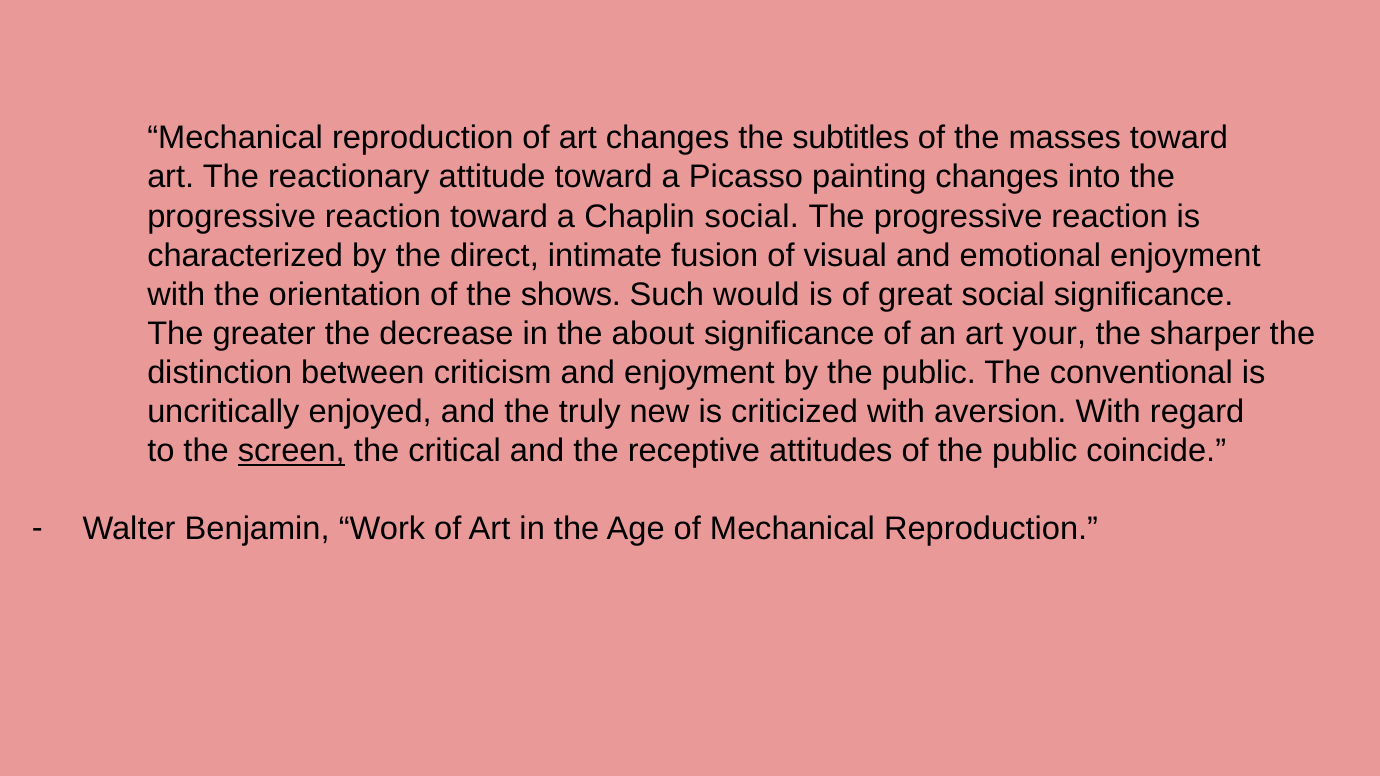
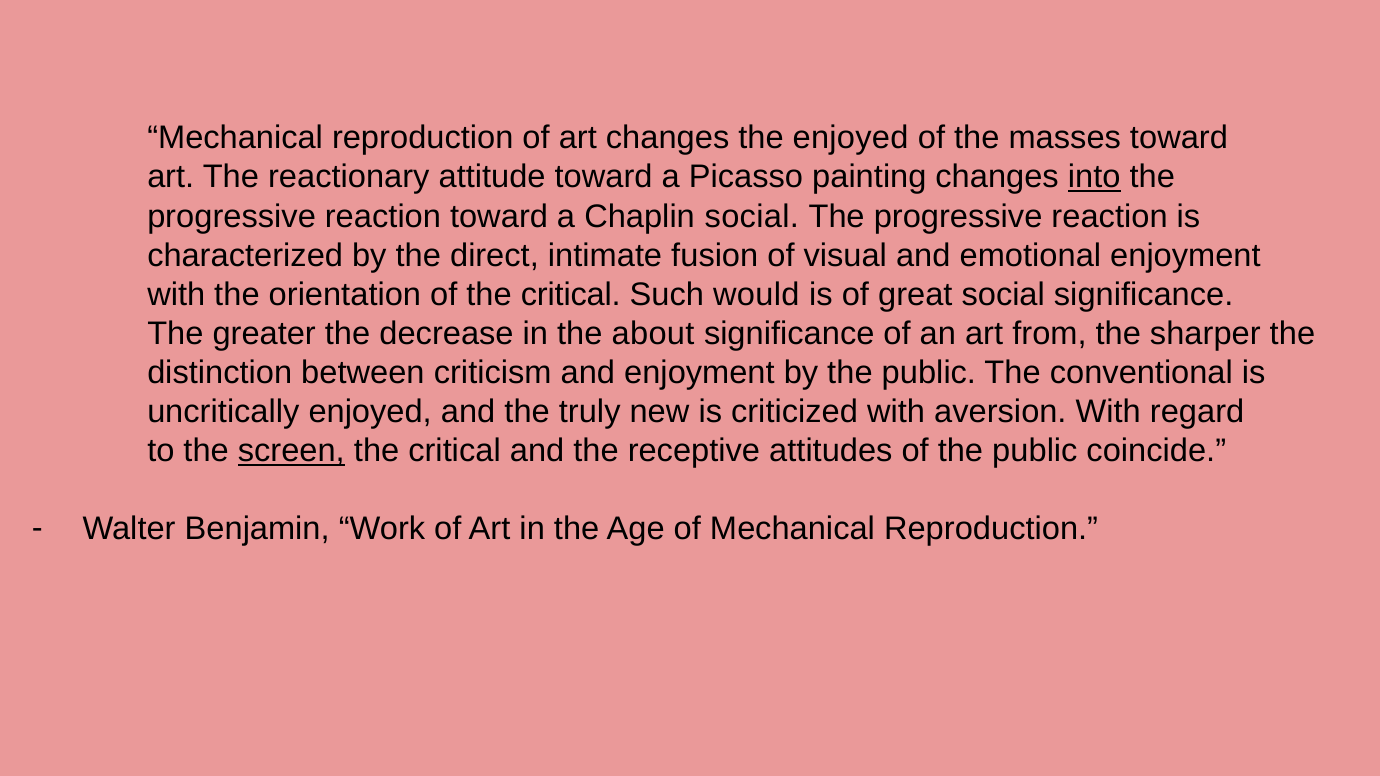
the subtitles: subtitles -> enjoyed
into underline: none -> present
of the shows: shows -> critical
your: your -> from
